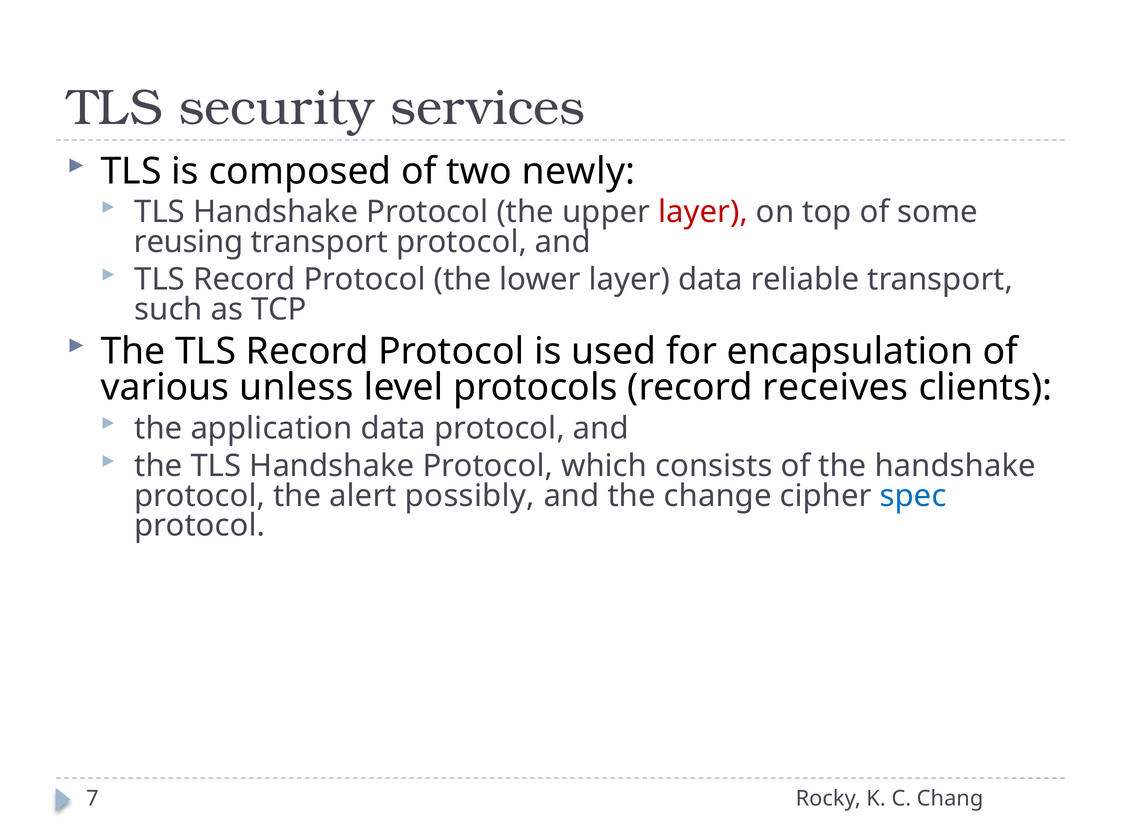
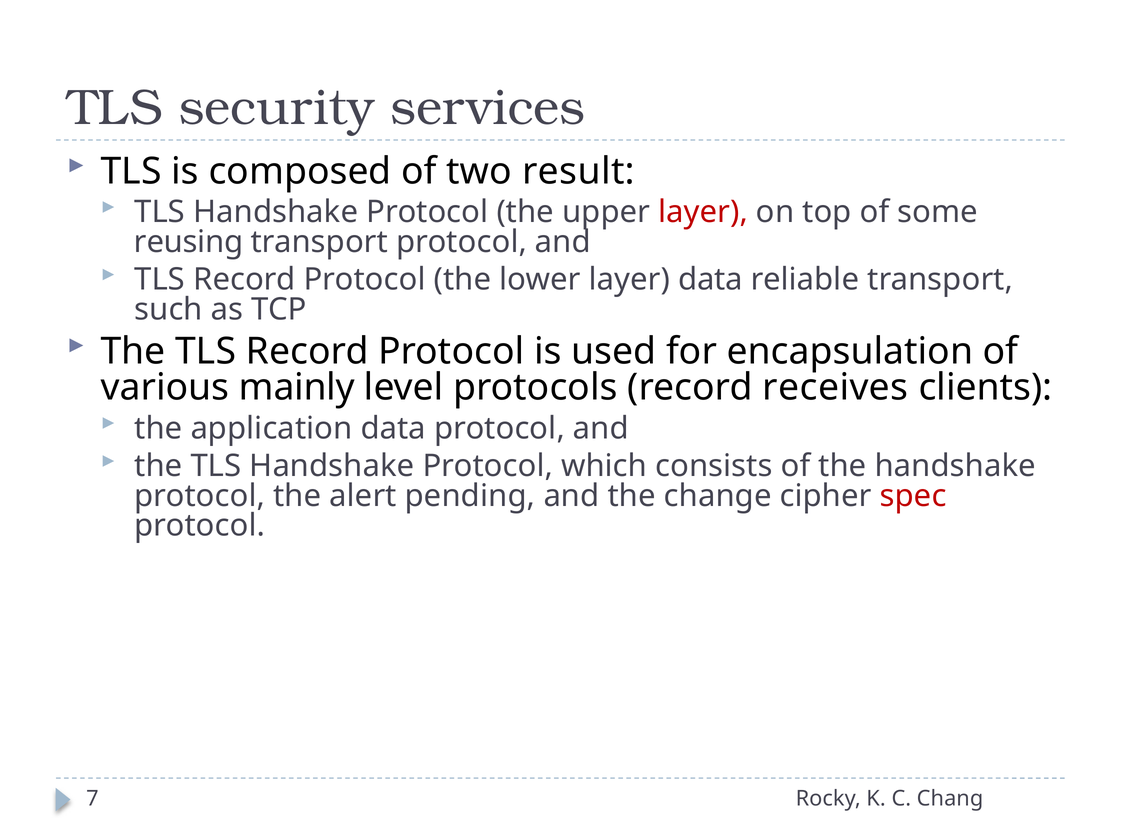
newly: newly -> result
unless: unless -> mainly
possibly: possibly -> pending
spec colour: blue -> red
